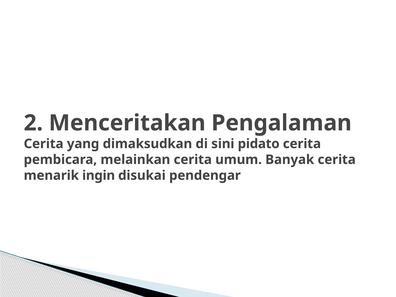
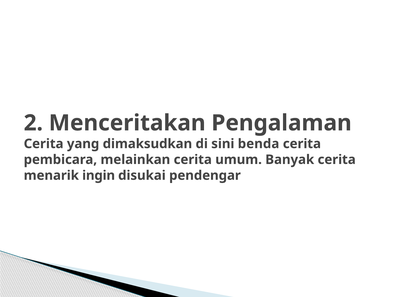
pidato: pidato -> benda
